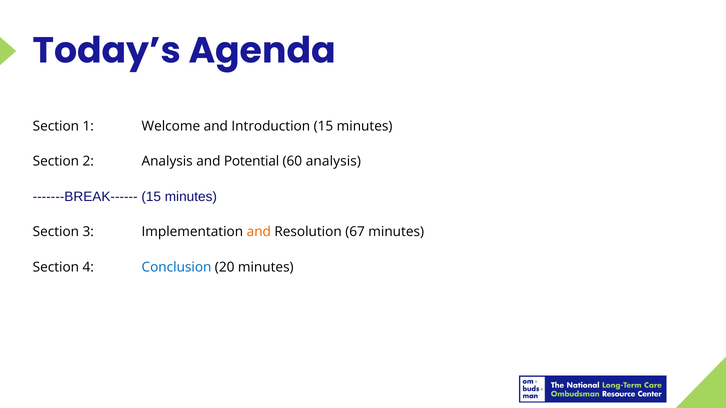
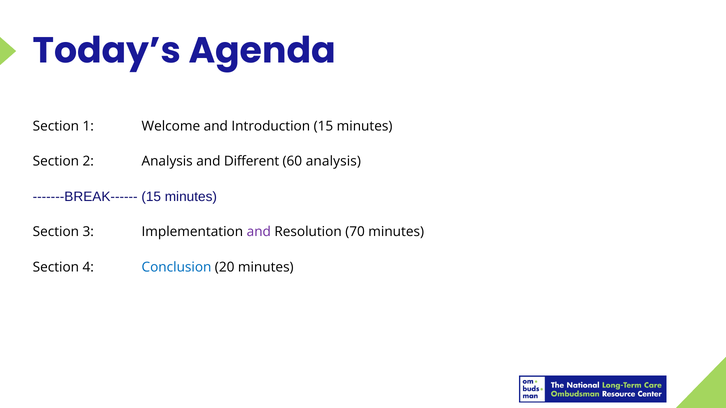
Potential: Potential -> Different
and at (259, 232) colour: orange -> purple
67: 67 -> 70
